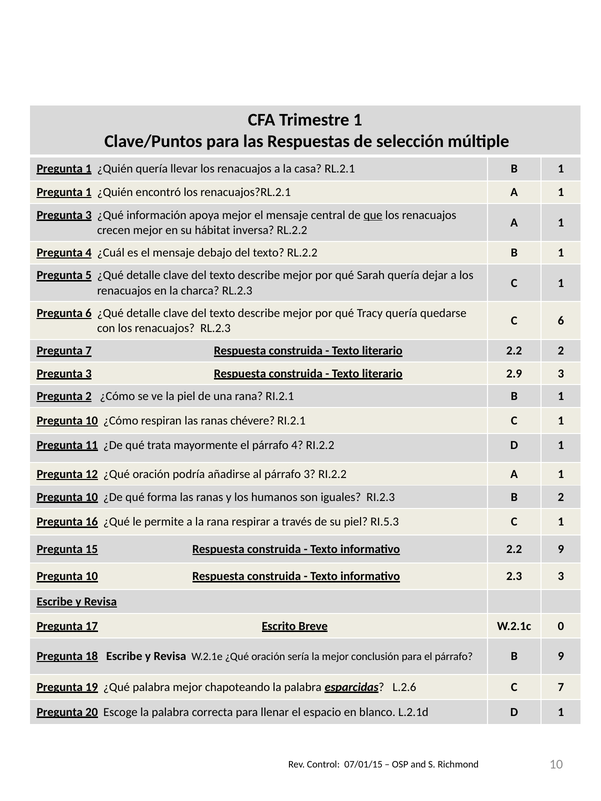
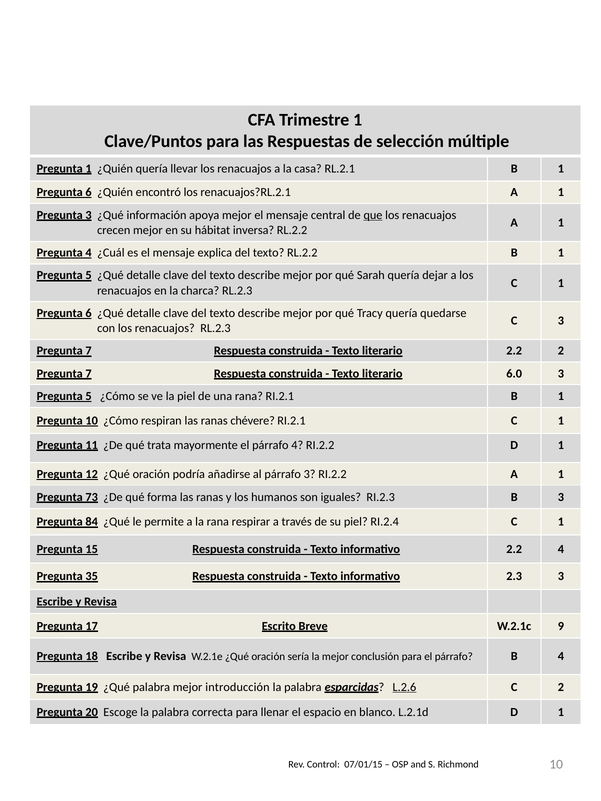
1 at (89, 192): 1 -> 6
debajo: debajo -> explica
C 6: 6 -> 3
3 at (89, 374): 3 -> 7
2.9: 2.9 -> 6.0
2 at (89, 396): 2 -> 5
10 at (92, 497): 10 -> 73
B 2: 2 -> 3
16: 16 -> 84
RI.5.3: RI.5.3 -> RI.2.4
2.2 9: 9 -> 4
10 at (92, 577): 10 -> 35
0: 0 -> 9
B 9: 9 -> 4
chapoteando: chapoteando -> introducción
L.2.6 underline: none -> present
C 7: 7 -> 2
